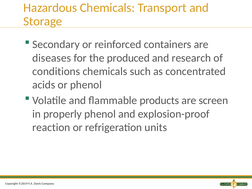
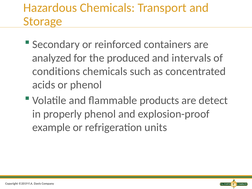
diseases: diseases -> analyzed
research: research -> intervals
screen: screen -> detect
reaction: reaction -> example
